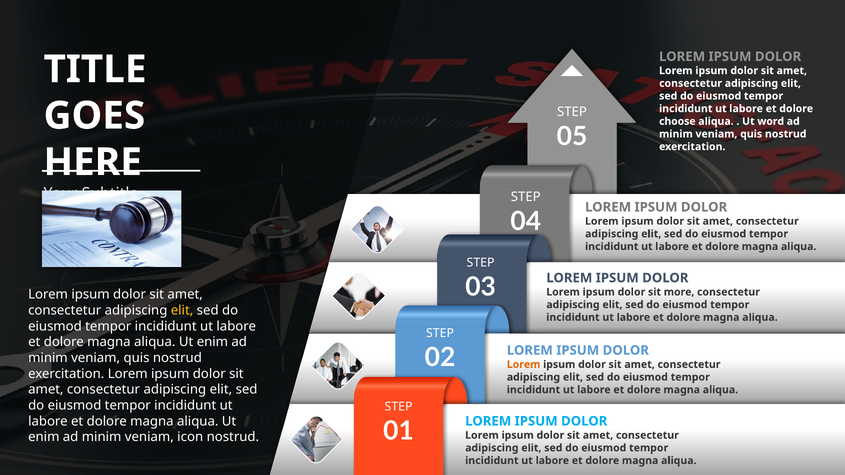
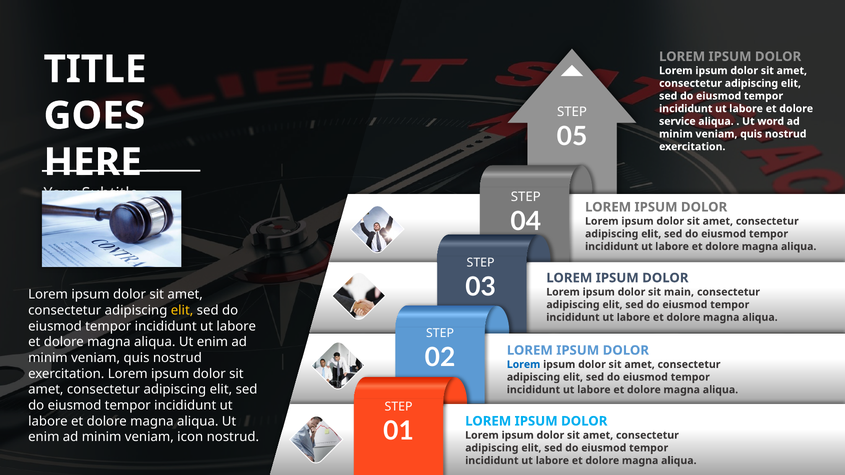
choose: choose -> service
more: more -> main
Lorem at (524, 365) colour: orange -> blue
